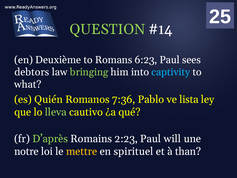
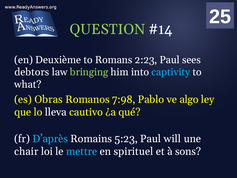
6:23: 6:23 -> 2:23
Quién: Quién -> Obras
7:36: 7:36 -> 7:98
lista: lista -> algo
lleva colour: light green -> white
D’après colour: light green -> light blue
2:23: 2:23 -> 5:23
notre: notre -> chair
mettre colour: yellow -> light blue
than: than -> sons
